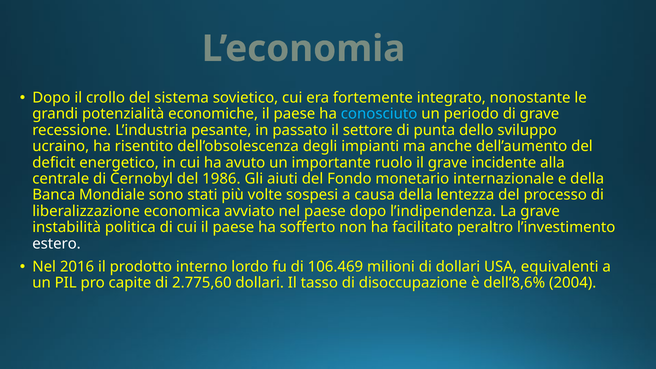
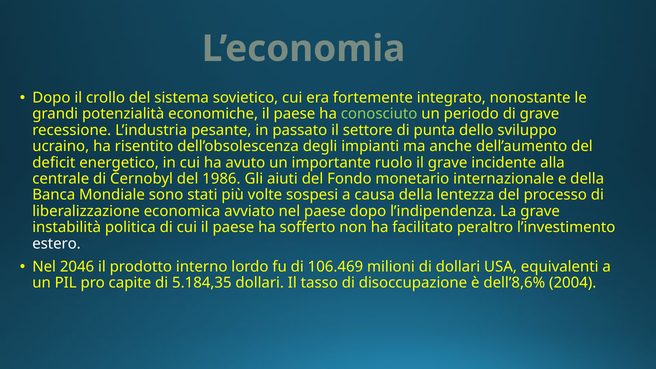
conosciuto colour: light blue -> light green
2016: 2016 -> 2046
2.775,60: 2.775,60 -> 5.184,35
